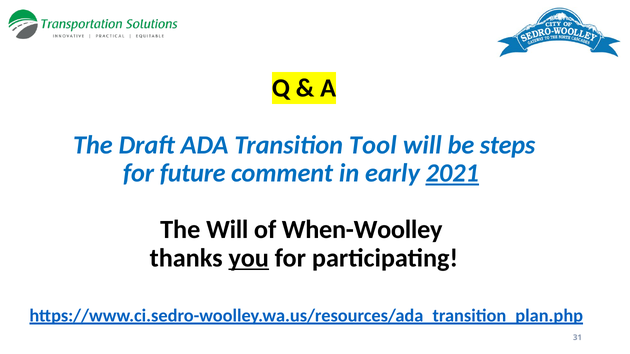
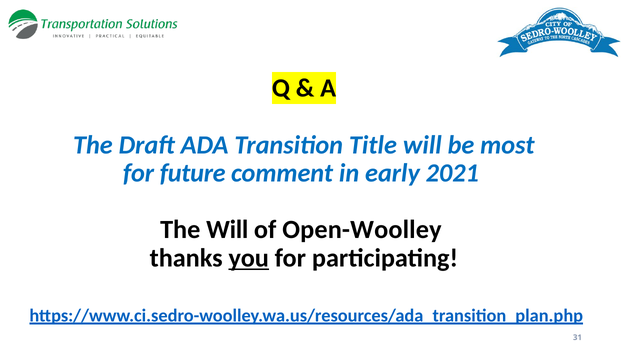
Tool: Tool -> Title
steps: steps -> most
2021 underline: present -> none
When-Woolley: When-Woolley -> Open-Woolley
